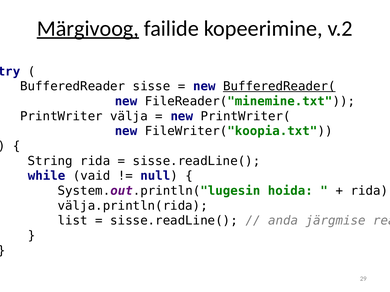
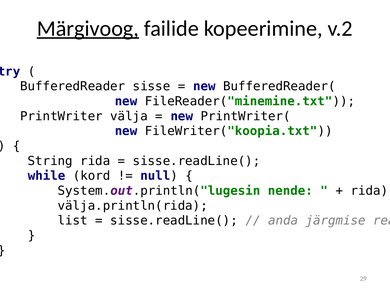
BufferedReader( underline: present -> none
vaid: vaid -> kord
hoida: hoida -> nende
